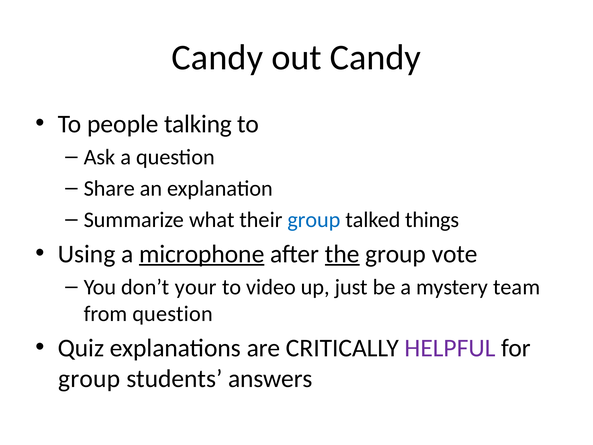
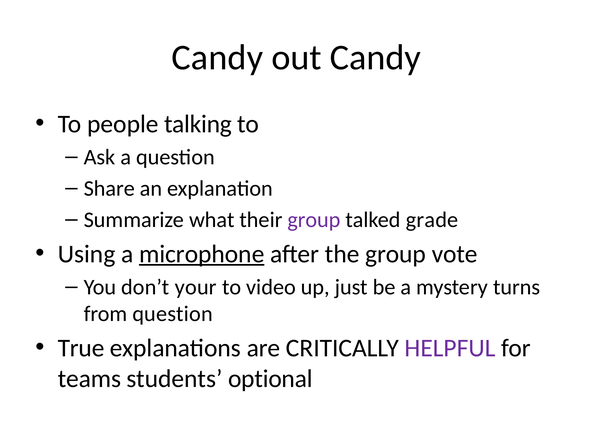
group at (314, 220) colour: blue -> purple
things: things -> grade
the underline: present -> none
team: team -> turns
Quiz: Quiz -> True
group at (89, 378): group -> teams
answers: answers -> optional
